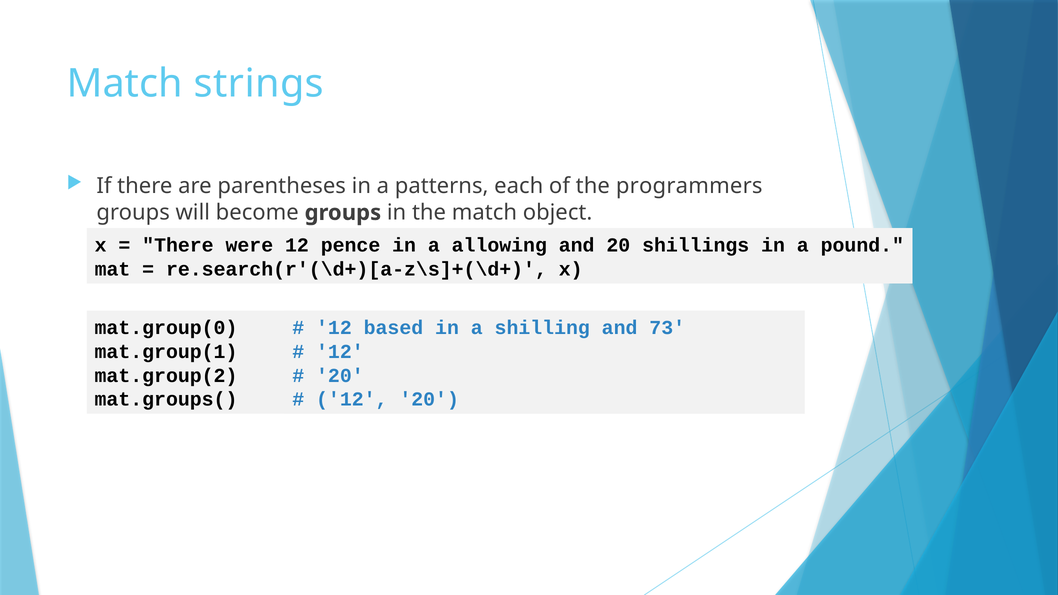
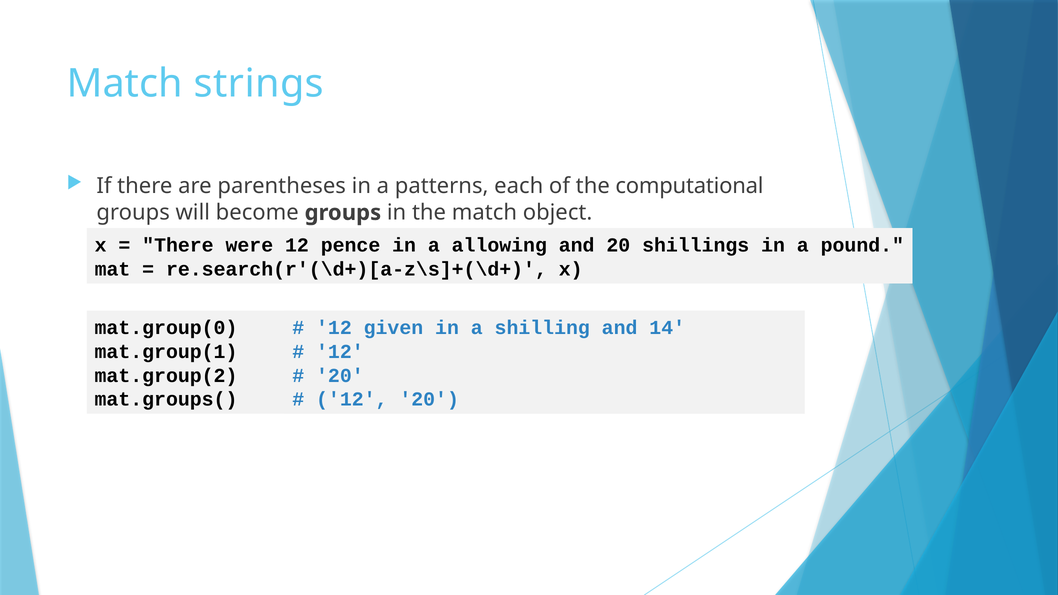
programmers: programmers -> computational
based: based -> given
73: 73 -> 14
